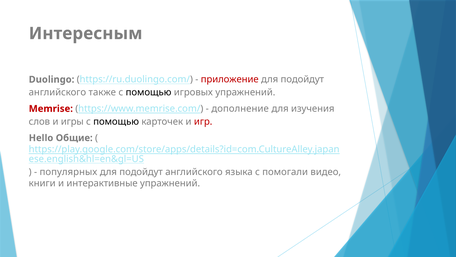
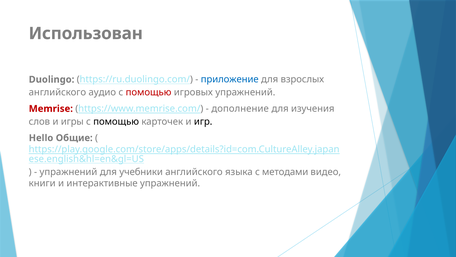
Интересным: Интересным -> Использован
приложение colour: red -> blue
подойдут at (302, 79): подойдут -> взрослых
также: также -> аудио
помощью at (149, 92) colour: black -> red
игр colour: red -> black
популярных at (68, 172): популярных -> упражнений
подойдут at (141, 172): подойдут -> учебники
помогали: помогали -> методами
